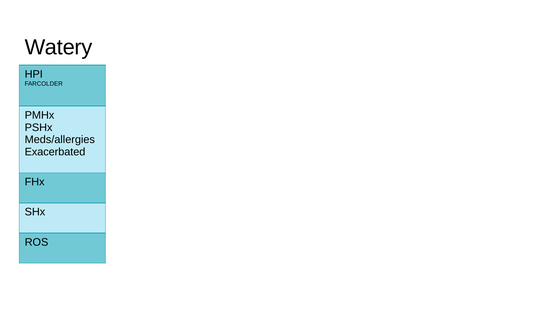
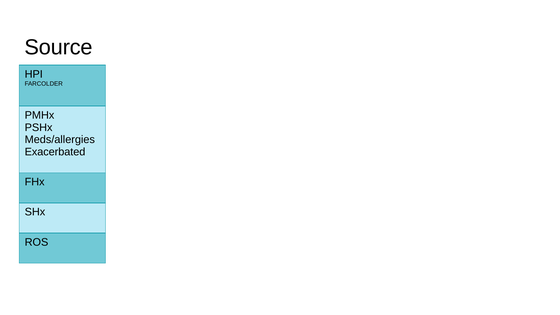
Watery: Watery -> Source
